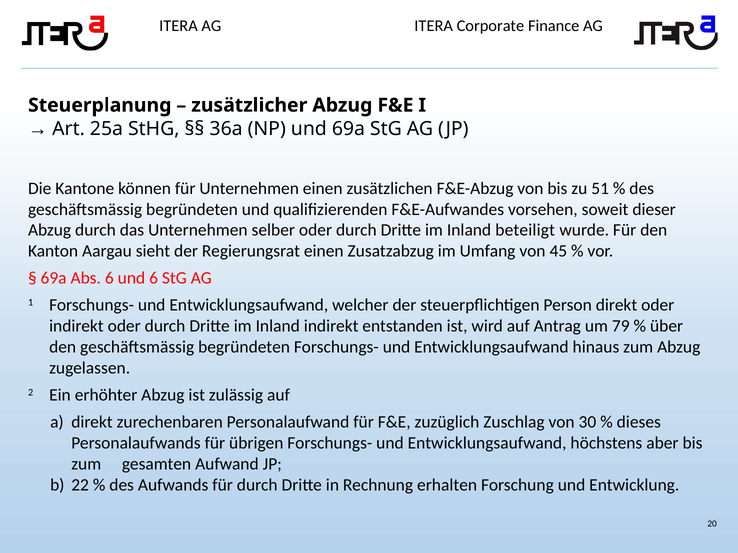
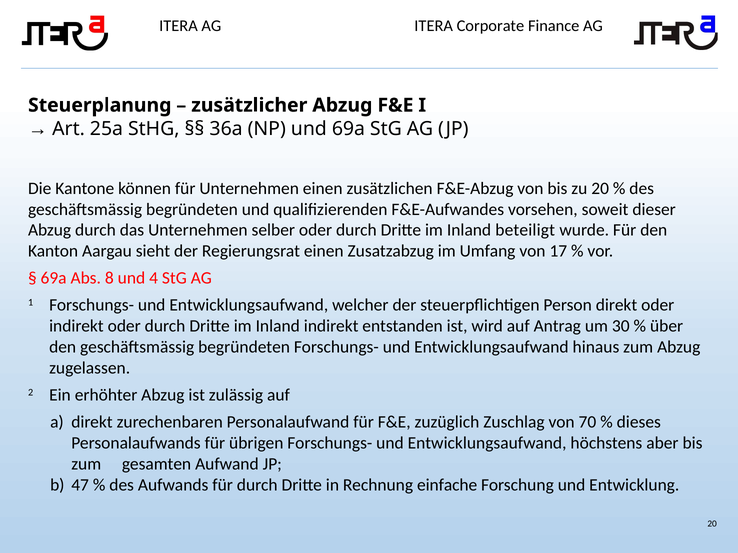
zu 51: 51 -> 20
45: 45 -> 17
Abs 6: 6 -> 8
und 6: 6 -> 4
79: 79 -> 30
30: 30 -> 70
22: 22 -> 47
erhalten: erhalten -> einfache
